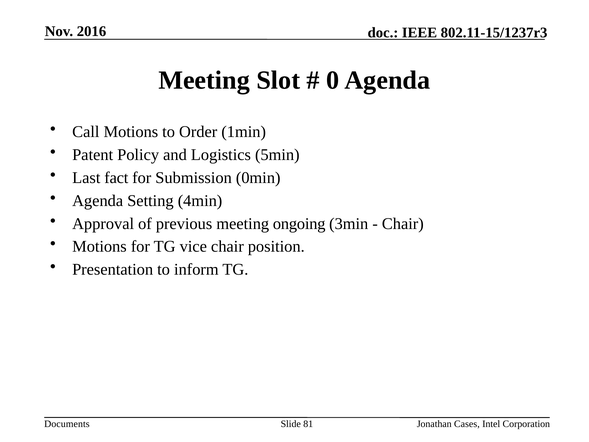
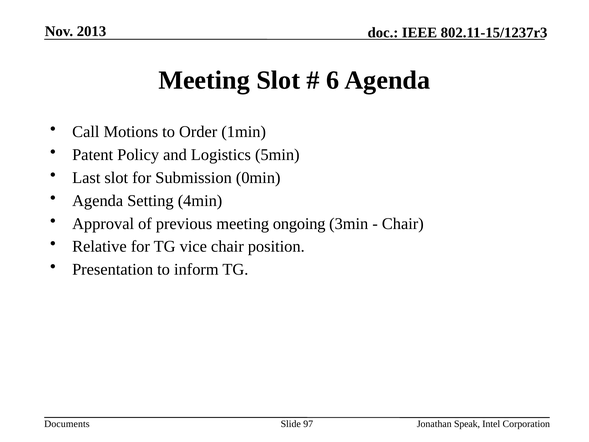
2016: 2016 -> 2013
0: 0 -> 6
Last fact: fact -> slot
Motions at (99, 246): Motions -> Relative
81: 81 -> 97
Cases: Cases -> Speak
